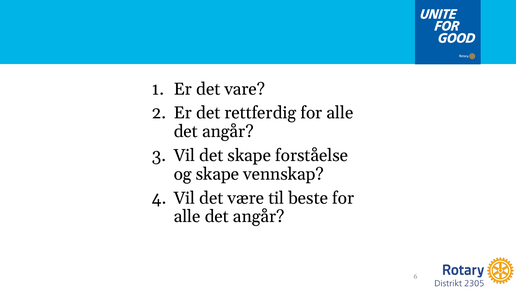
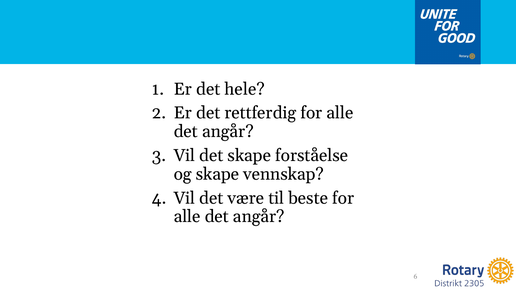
vare: vare -> hele
